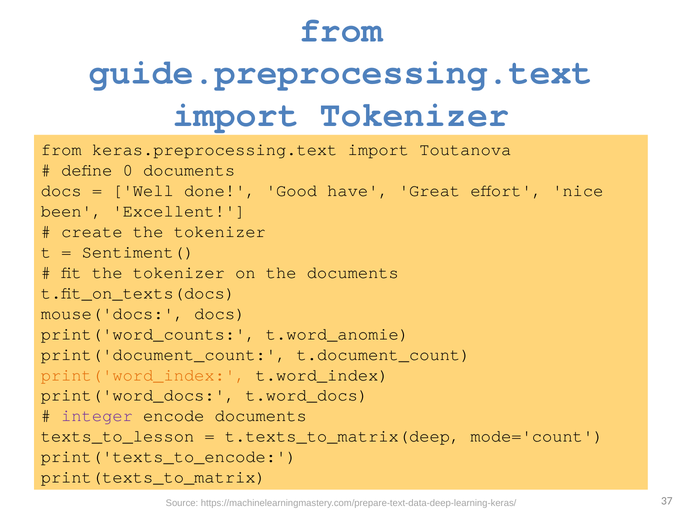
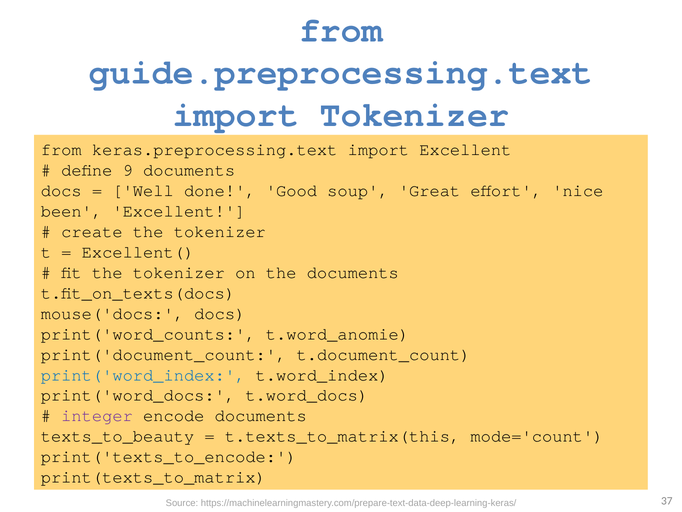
import Toutanova: Toutanova -> Excellent
0: 0 -> 9
have: have -> soup
Sentiment(: Sentiment( -> Excellent(
print('word_index colour: orange -> blue
texts_to_lesson: texts_to_lesson -> texts_to_beauty
t.texts_to_matrix(deep: t.texts_to_matrix(deep -> t.texts_to_matrix(this
